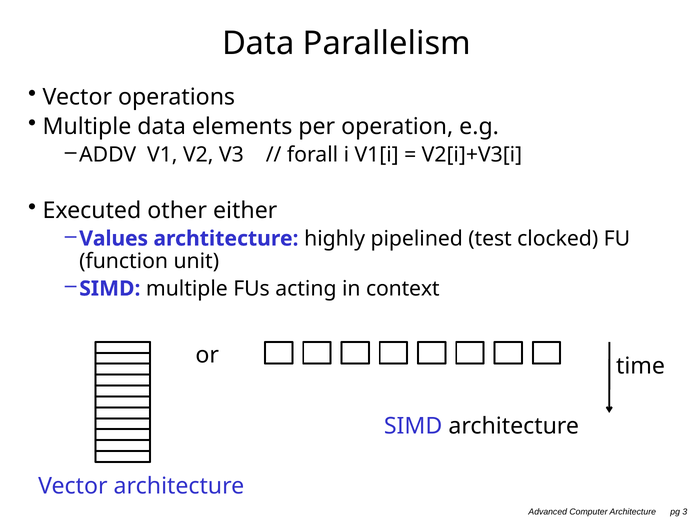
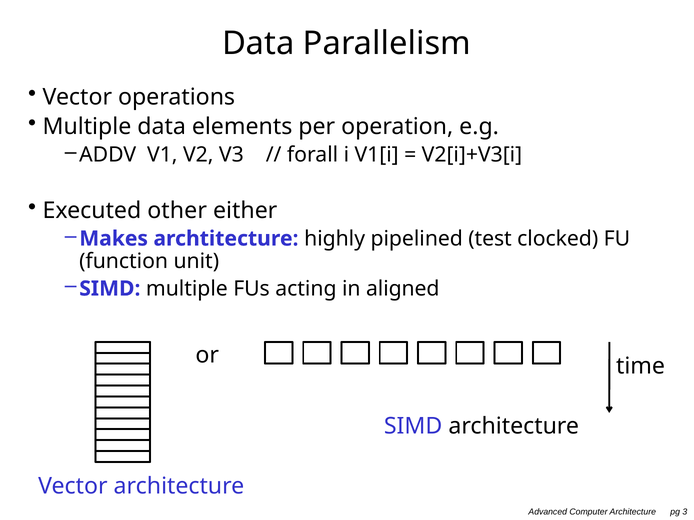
Values: Values -> Makes
context: context -> aligned
